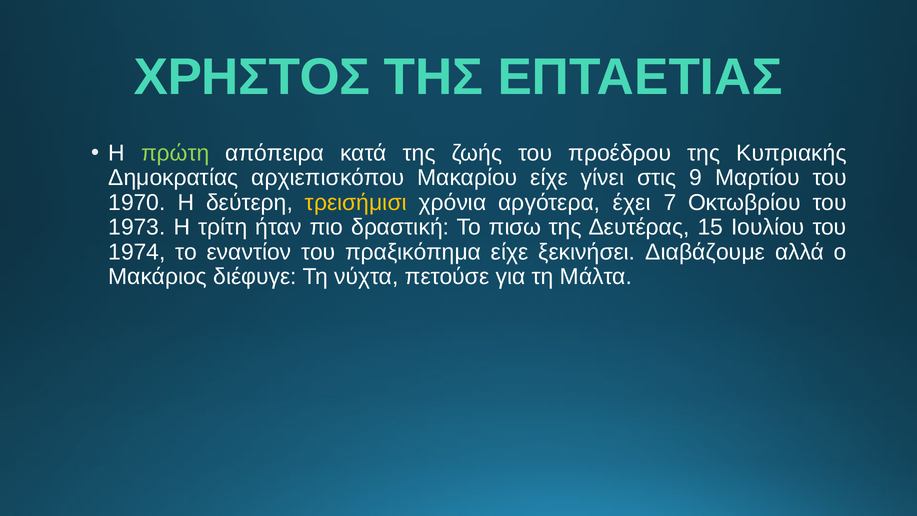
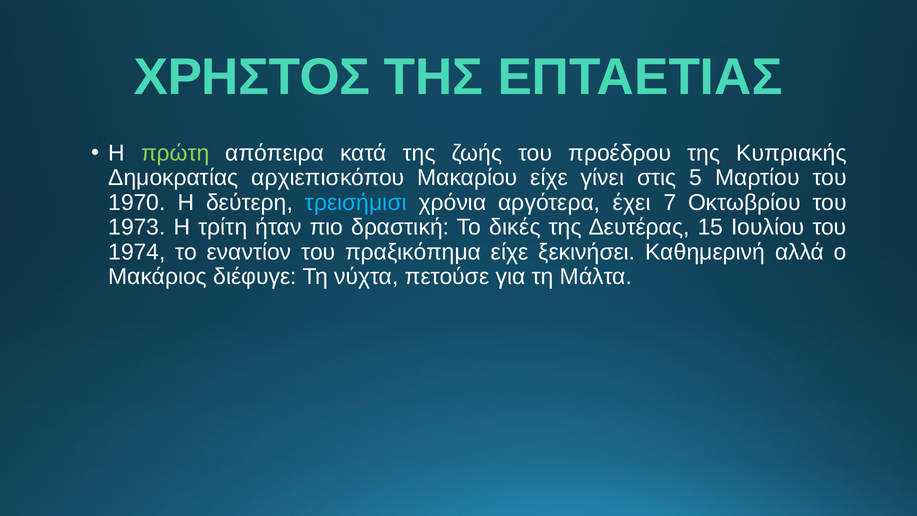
9: 9 -> 5
τρεισήμισι colour: yellow -> light blue
πισω: πισω -> δικές
Διαβάζουμε: Διαβάζουμε -> Καθημερινή
